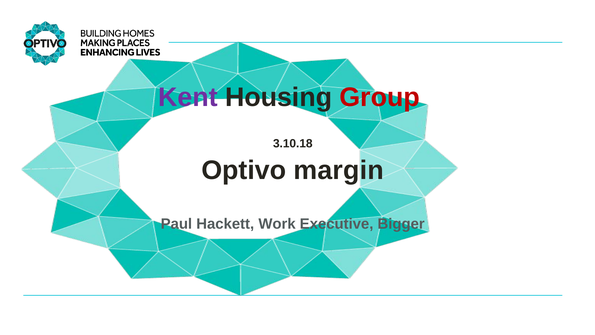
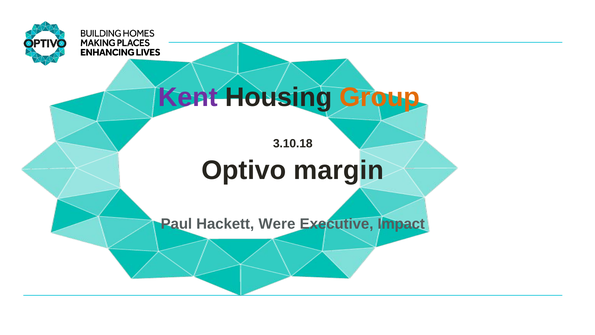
Group colour: red -> orange
Work: Work -> Were
Bigger: Bigger -> Impact
